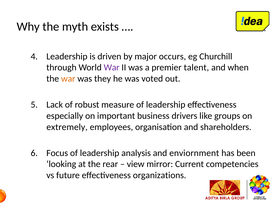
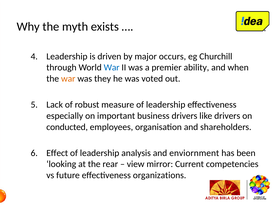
War at (112, 68) colour: purple -> blue
talent: talent -> ability
like groups: groups -> drivers
extremely: extremely -> conducted
Focus: Focus -> Effect
